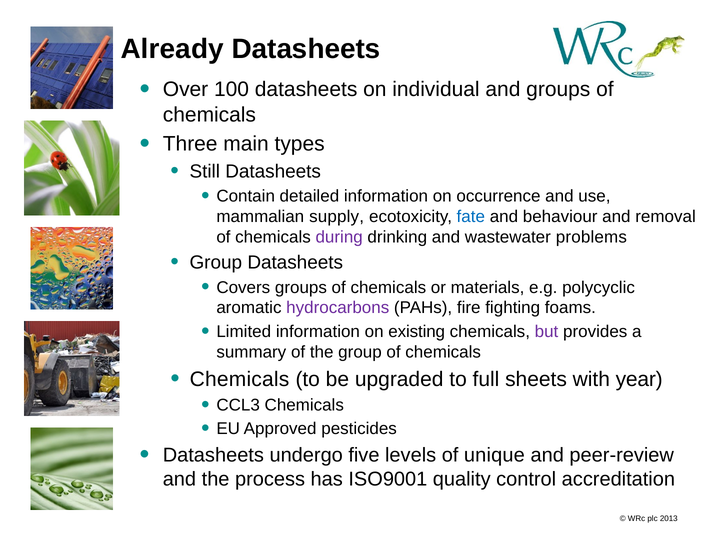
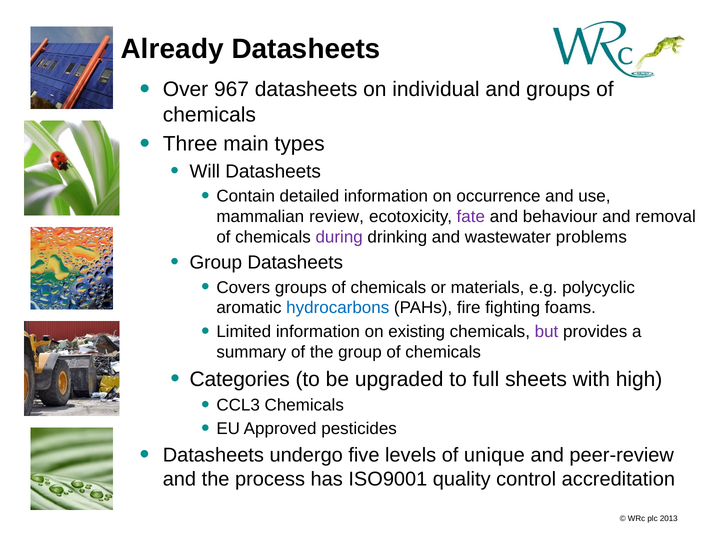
100: 100 -> 967
Still: Still -> Will
supply: supply -> review
fate colour: blue -> purple
hydrocarbons colour: purple -> blue
Chemicals at (240, 379): Chemicals -> Categories
year: year -> high
